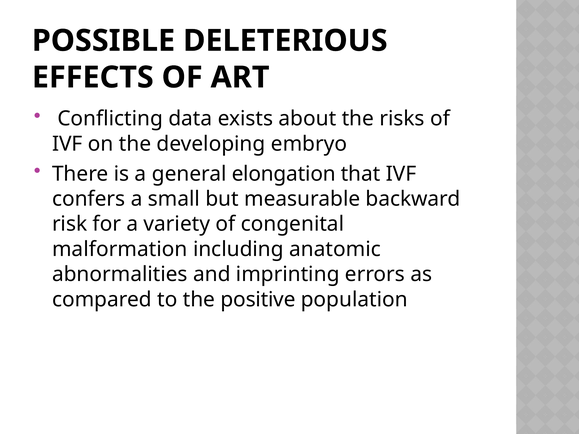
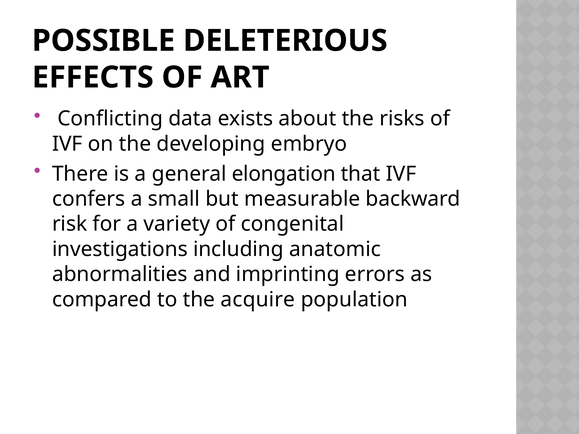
malformation: malformation -> investigations
positive: positive -> acquire
